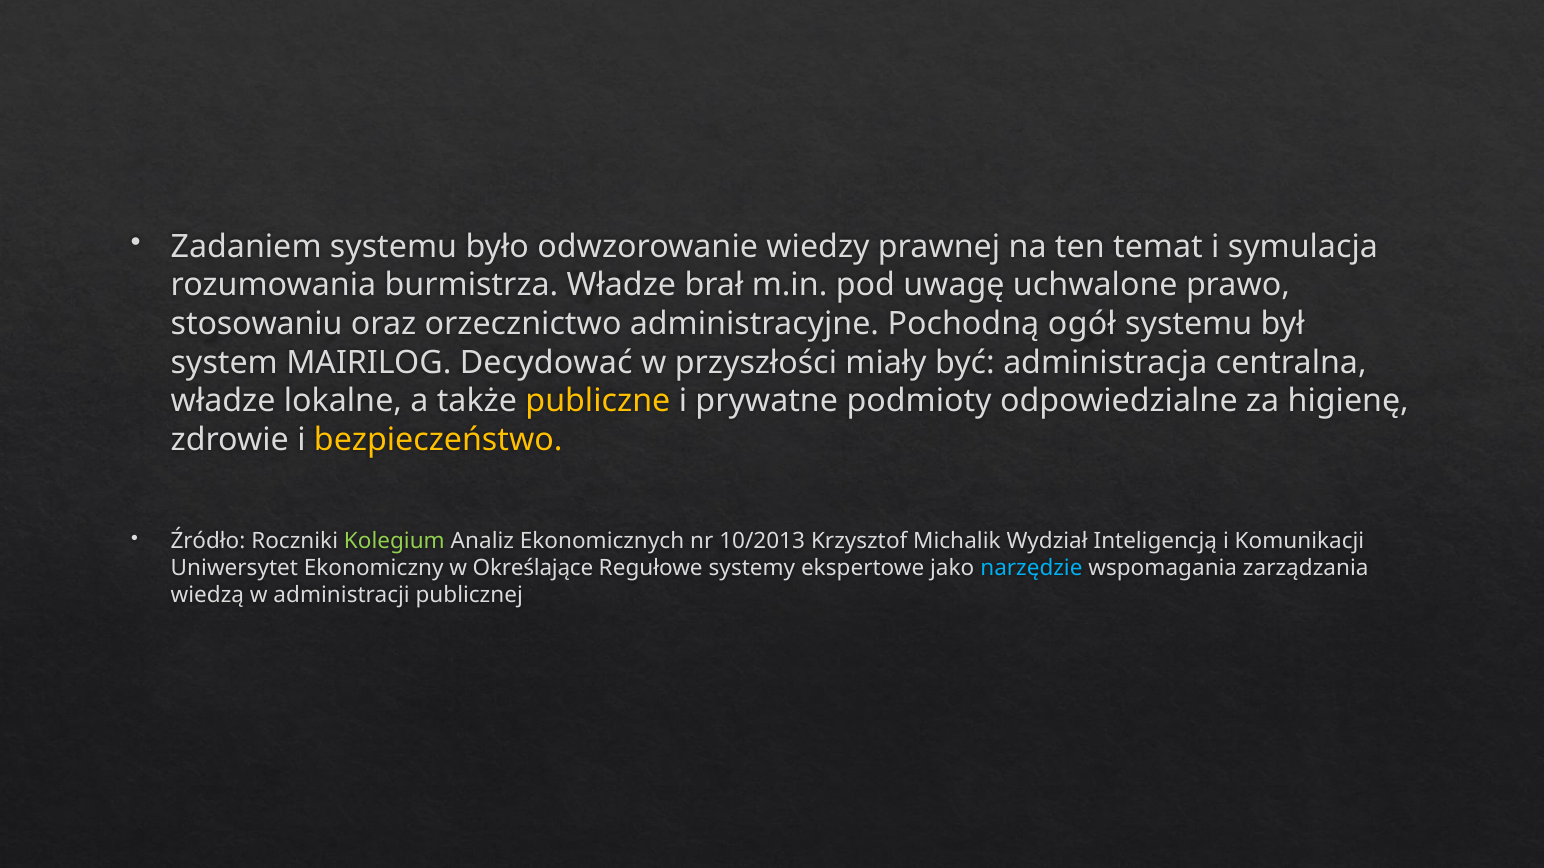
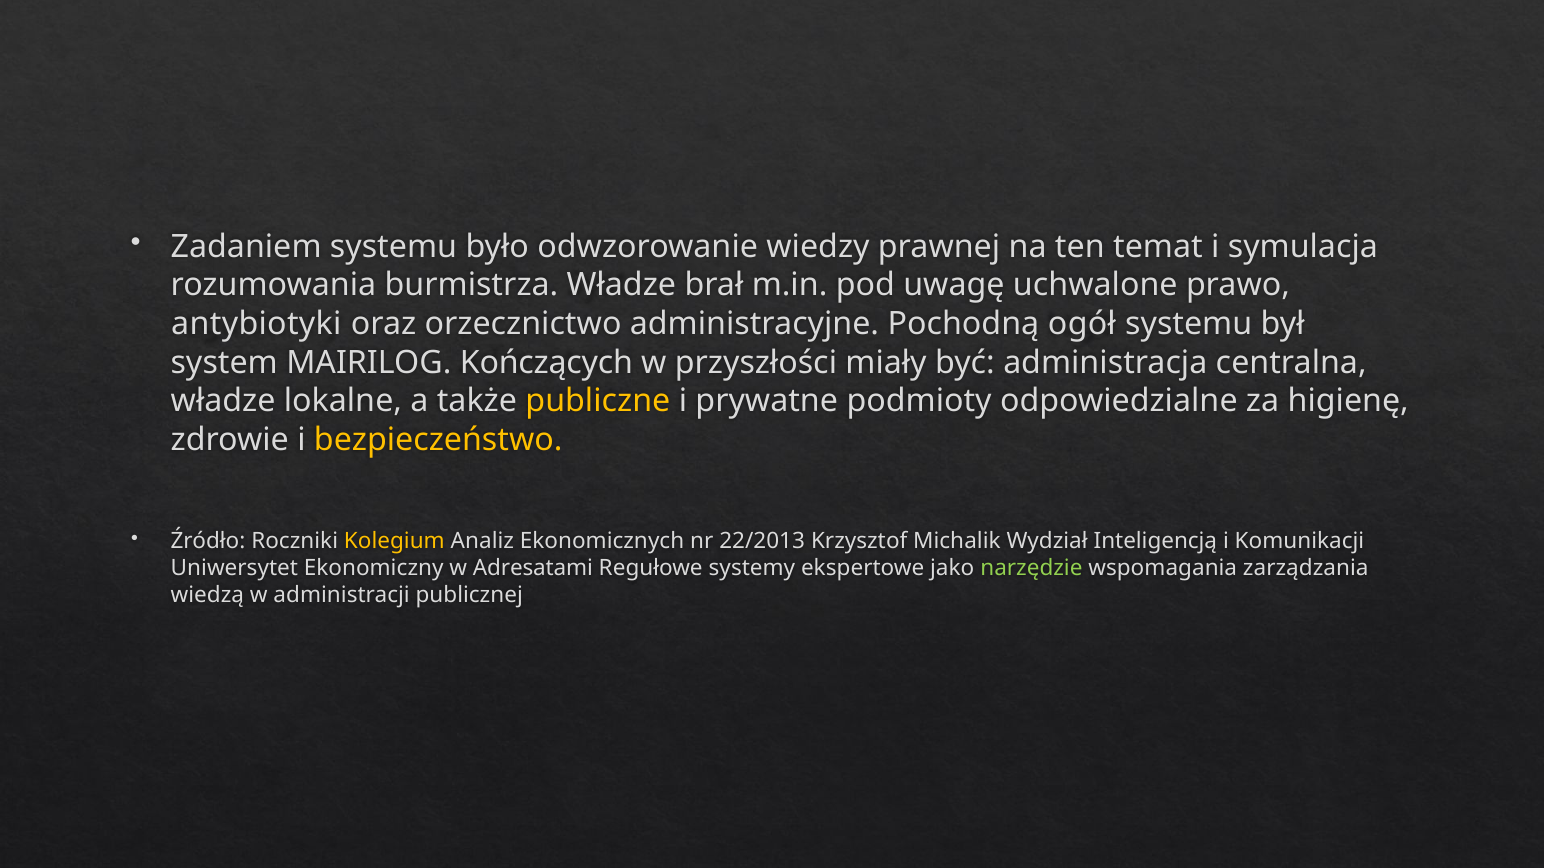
stosowaniu: stosowaniu -> antybiotyki
Decydować: Decydować -> Kończących
Kolegium colour: light green -> yellow
10/2013: 10/2013 -> 22/2013
Określające: Określające -> Adresatami
narzędzie colour: light blue -> light green
